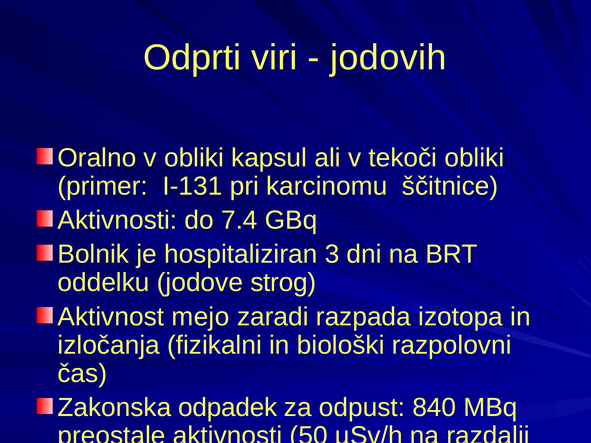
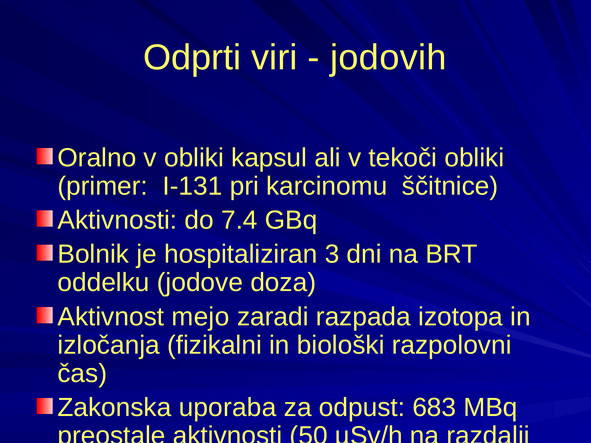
strog: strog -> doza
odpadek: odpadek -> uporaba
840: 840 -> 683
